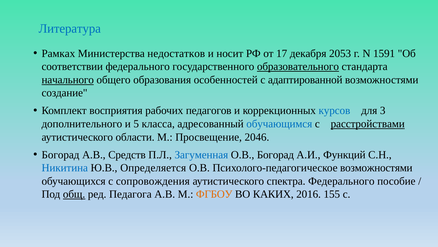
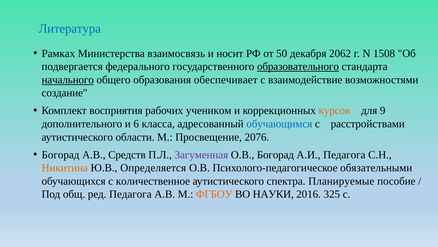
недостатков: недостатков -> взаимосвязь
17: 17 -> 50
2053: 2053 -> 2062
1591: 1591 -> 1508
соответствии: соответствии -> подвергается
особенностей: особенностей -> обеспечивает
адаптированной: адаптированной -> взаимодействие
педагогов: педагогов -> учеником
курсов colour: blue -> orange
3: 3 -> 9
5: 5 -> 6
расстройствами underline: present -> none
2046: 2046 -> 2076
Загуменная colour: blue -> purple
А.И Функций: Функций -> Педагога
Никитина colour: blue -> orange
Психолого-педагогическое возможностями: возможностями -> обязательными
сопровождения: сопровождения -> количественное
спектра Федерального: Федерального -> Планируемые
общ underline: present -> none
КАКИХ: КАКИХ -> НАУКИ
155: 155 -> 325
